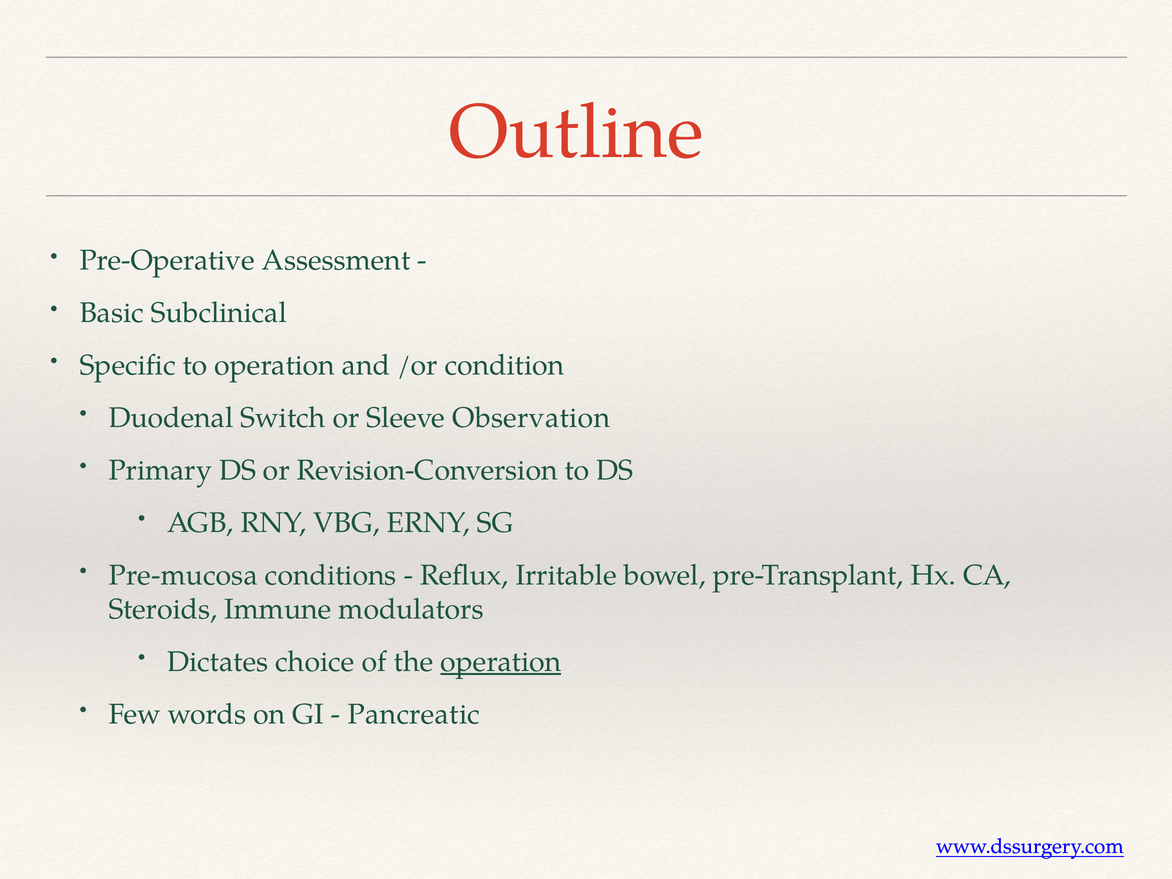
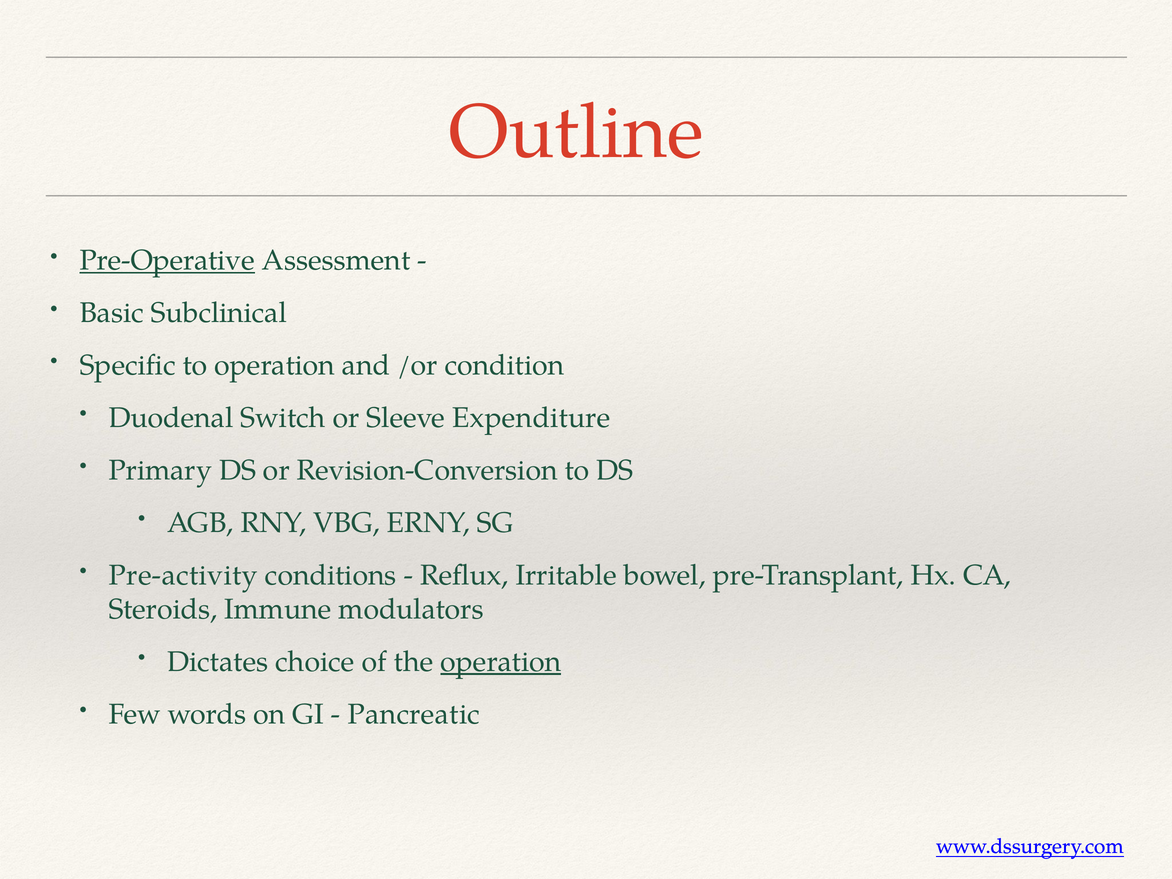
Pre-Operative underline: none -> present
Observation: Observation -> Expenditure
Pre-mucosa: Pre-mucosa -> Pre-activity
